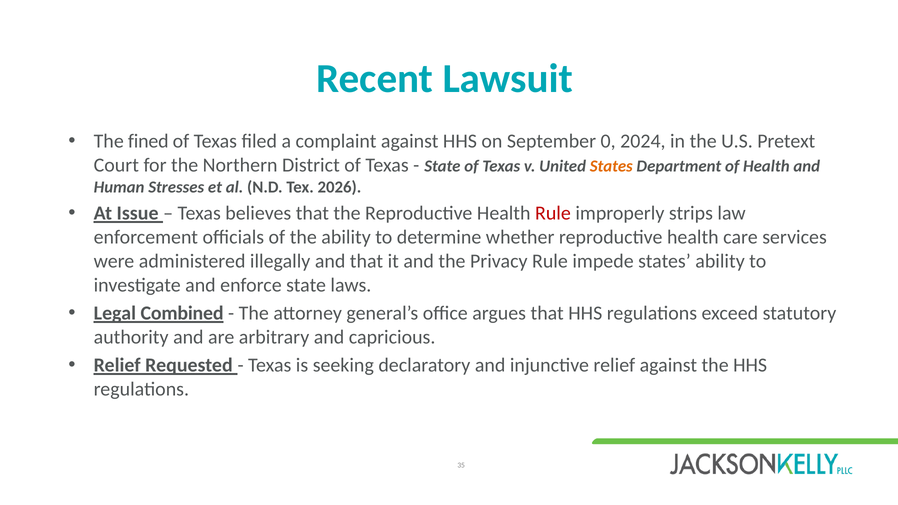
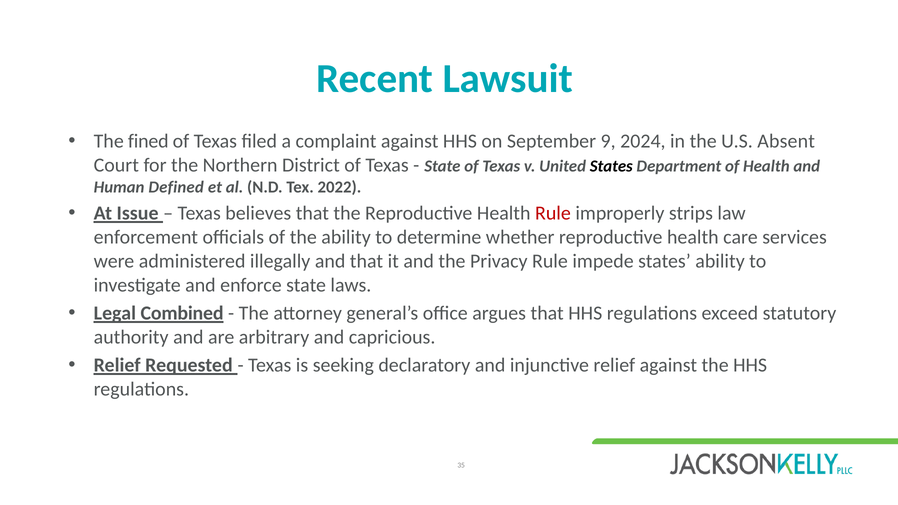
0: 0 -> 9
Pretext: Pretext -> Absent
States at (611, 166) colour: orange -> black
Stresses: Stresses -> Defined
2026: 2026 -> 2022
